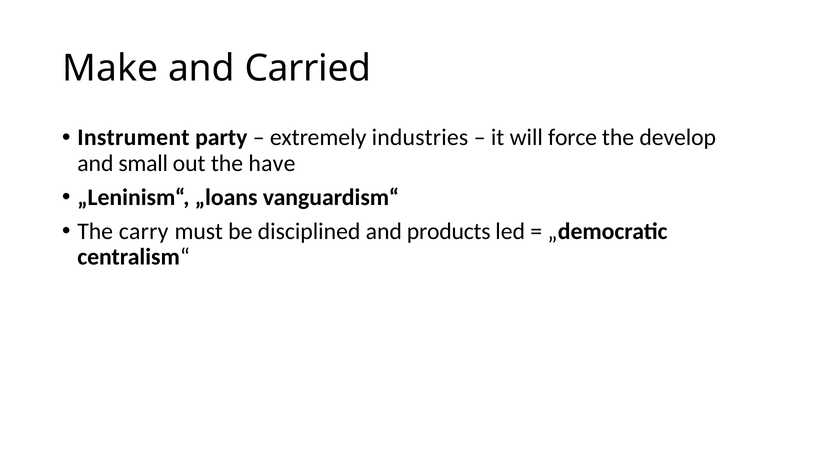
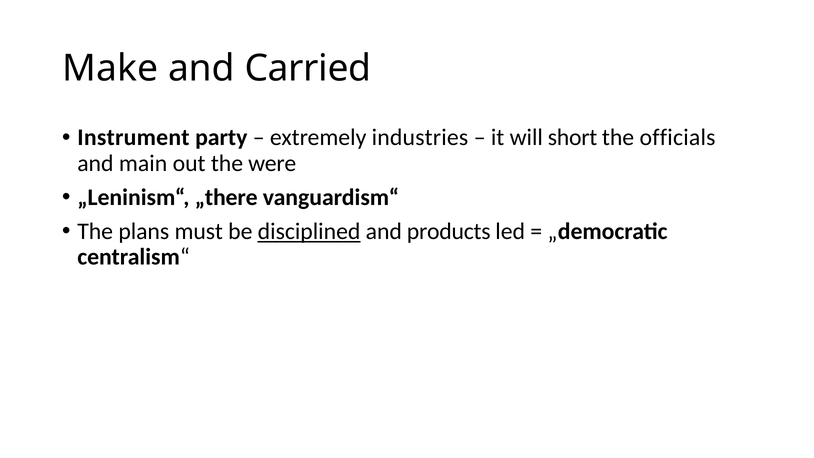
force: force -> short
develop: develop -> officials
small: small -> main
have: have -> were
„loans: „loans -> „there
carry: carry -> plans
disciplined underline: none -> present
